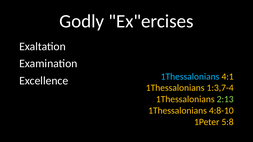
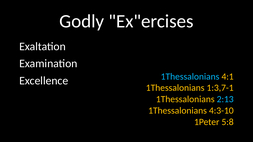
1:3,7-4: 1:3,7-4 -> 1:3,7-1
2:13 colour: light green -> light blue
4:8-10: 4:8-10 -> 4:3-10
